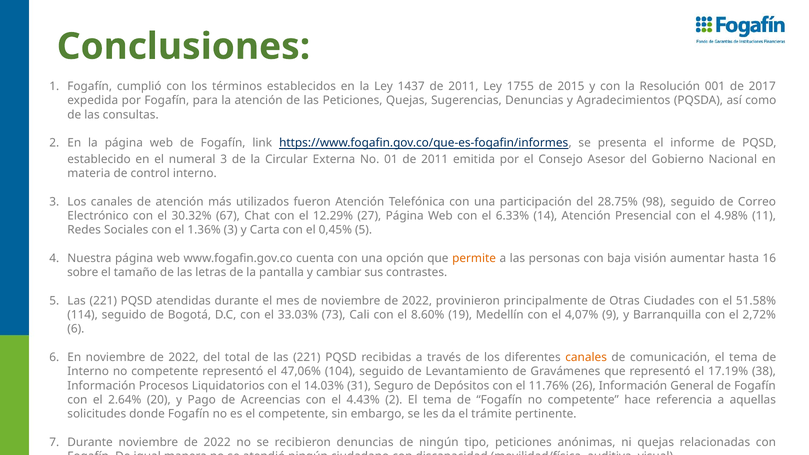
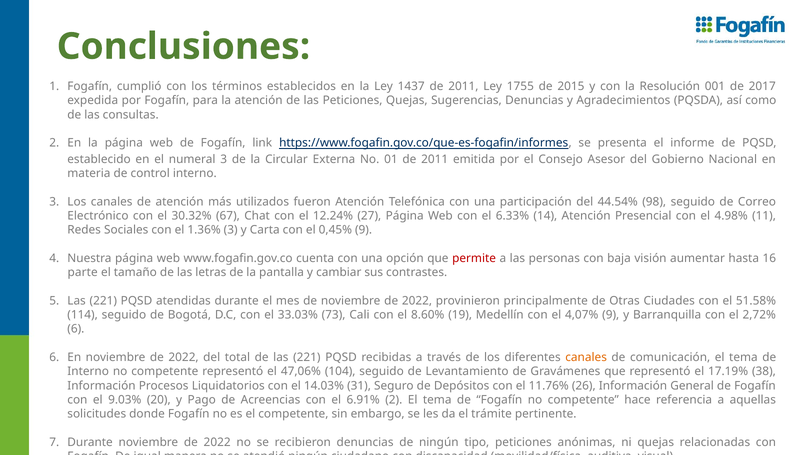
28.75%: 28.75% -> 44.54%
12.29%: 12.29% -> 12.24%
0,45% 5: 5 -> 9
permite colour: orange -> red
sobre: sobre -> parte
2.64%: 2.64% -> 9.03%
4.43%: 4.43% -> 6.91%
